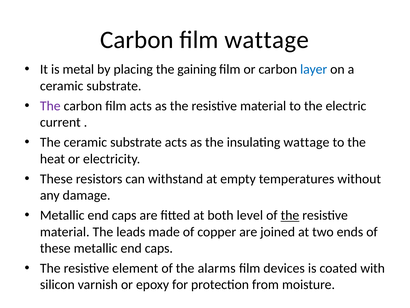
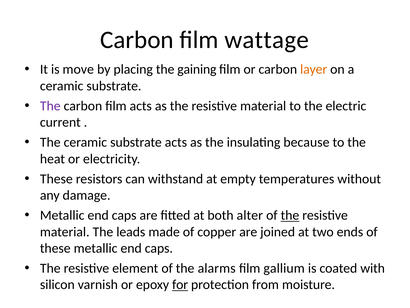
metal: metal -> move
layer colour: blue -> orange
insulating wattage: wattage -> because
level: level -> alter
devices: devices -> gallium
for underline: none -> present
